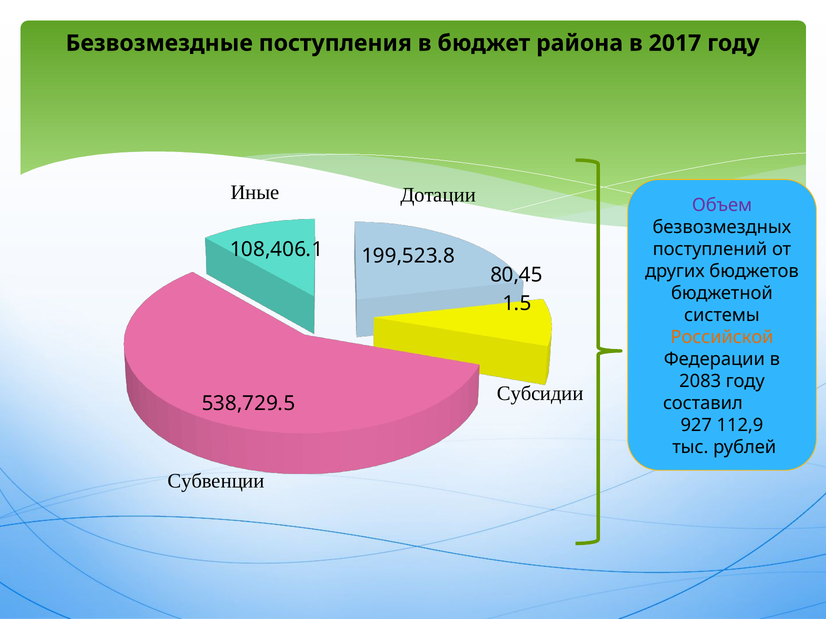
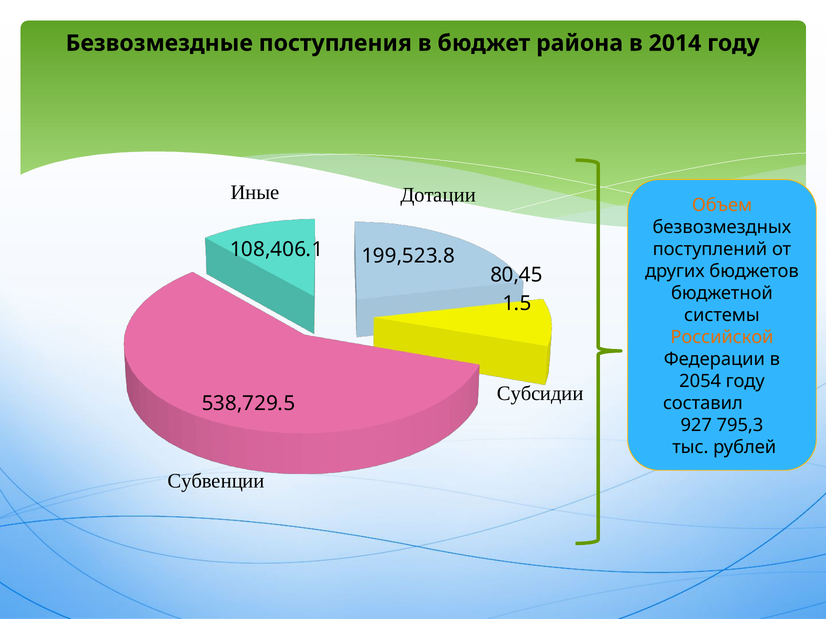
2017: 2017 -> 2014
Объем colour: purple -> orange
2083: 2083 -> 2054
112,9: 112,9 -> 795,3
